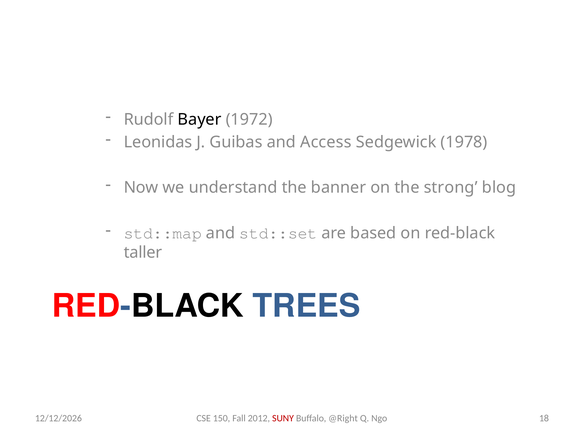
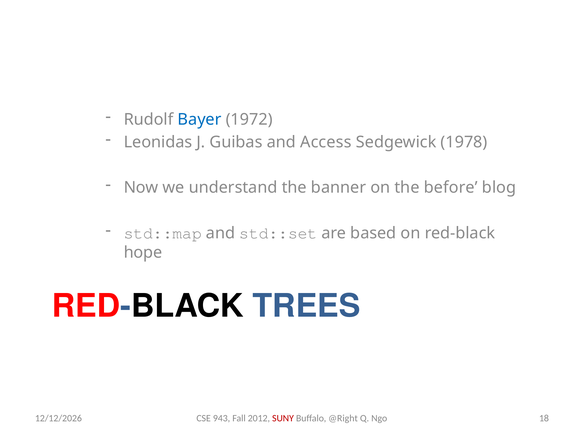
Bayer colour: black -> blue
strong: strong -> before
taller: taller -> hope
150: 150 -> 943
